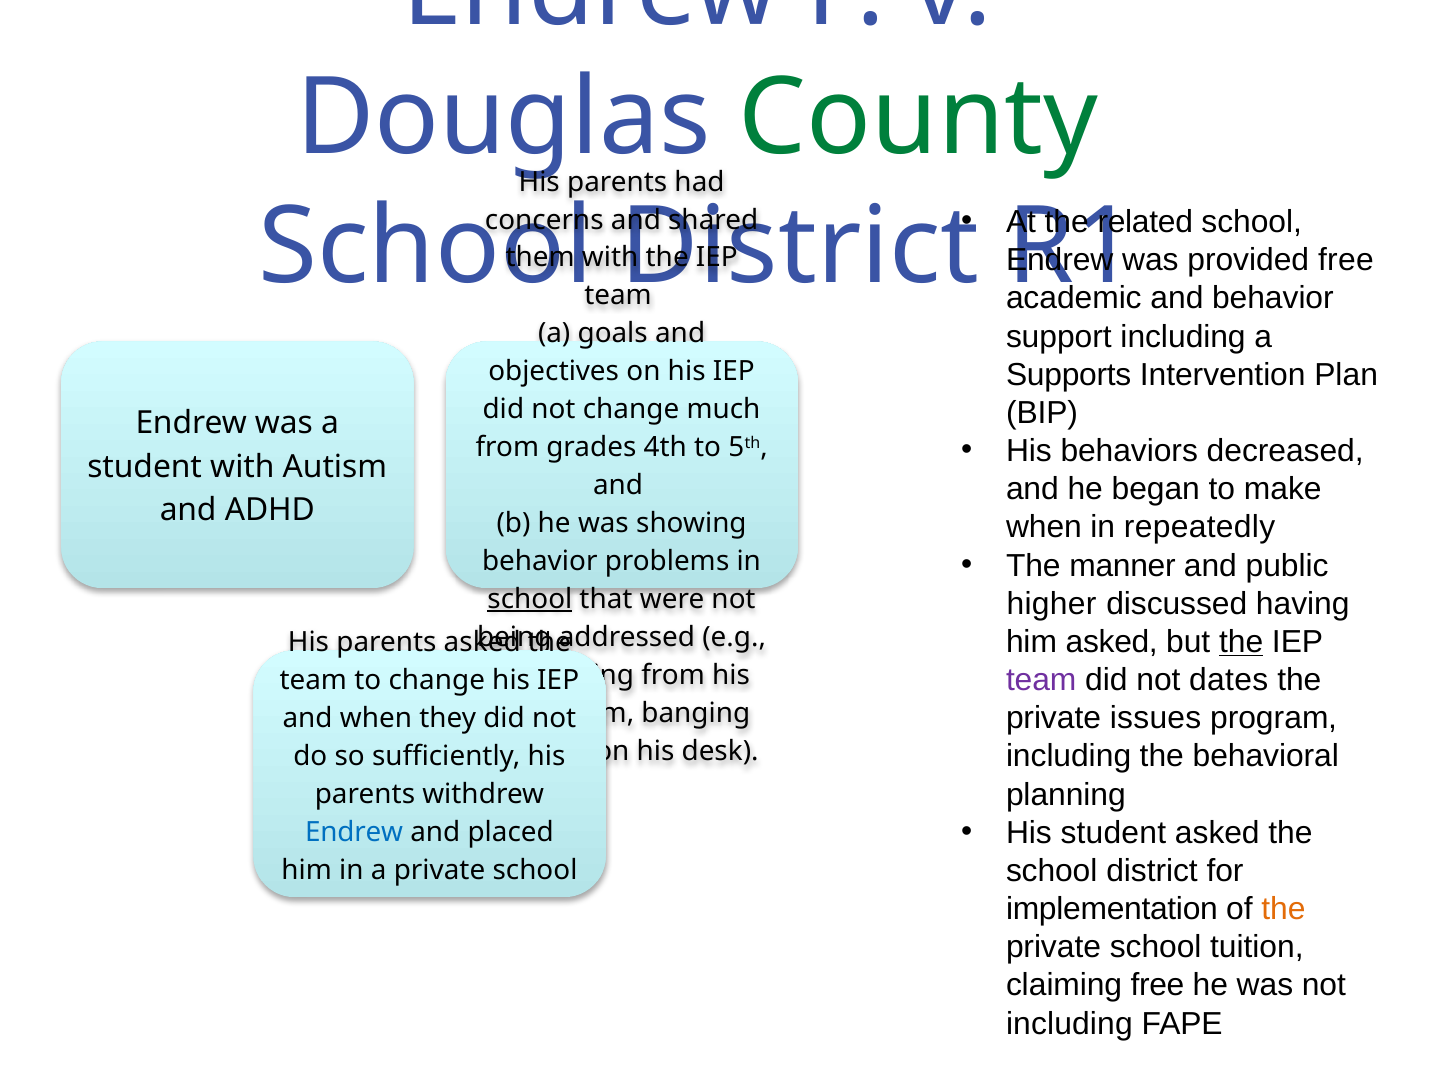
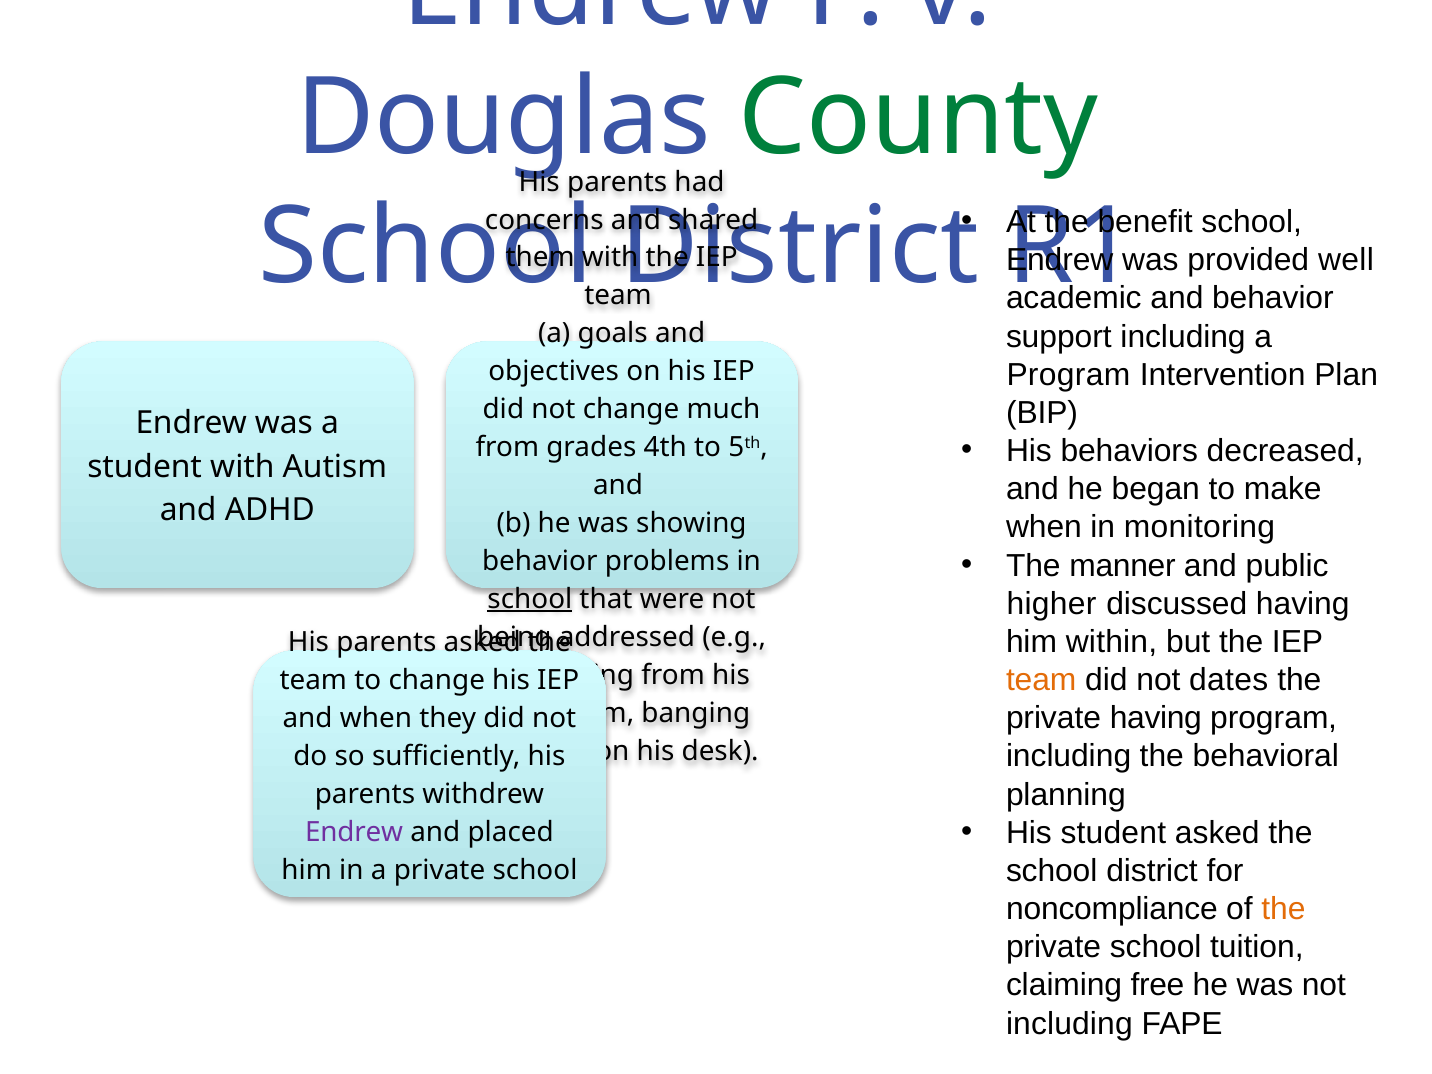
related: related -> benefit
provided free: free -> well
Supports at (1069, 375): Supports -> Program
repeatedly: repeatedly -> monitoring
him asked: asked -> within
the at (1241, 642) underline: present -> none
team at (1041, 680) colour: purple -> orange
private issues: issues -> having
Endrew at (354, 832) colour: blue -> purple
implementation: implementation -> noncompliance
